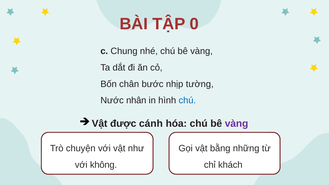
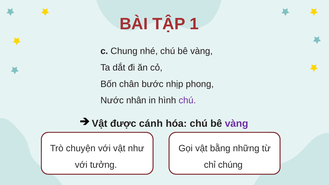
0: 0 -> 1
tường: tường -> phong
chú at (187, 100) colour: blue -> purple
không: không -> tưởng
khách: khách -> chúng
